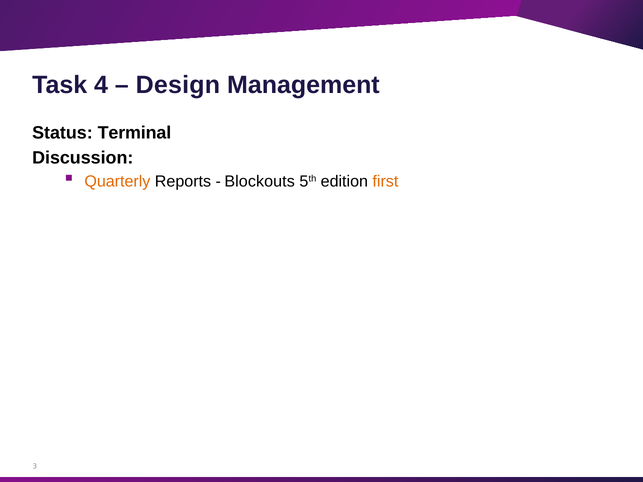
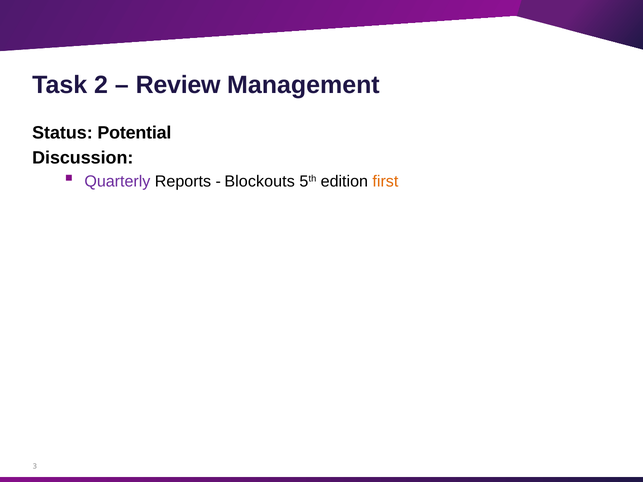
4: 4 -> 2
Design: Design -> Review
Terminal: Terminal -> Potential
Quarterly colour: orange -> purple
